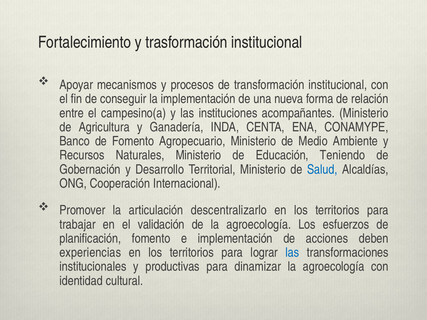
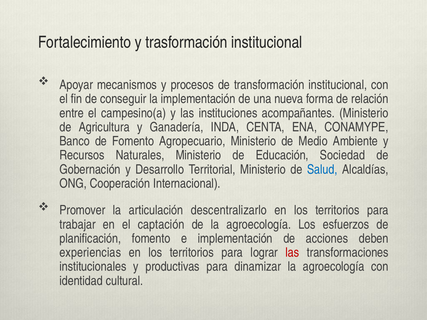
Teniendo: Teniendo -> Sociedad
validación: validación -> captación
las at (292, 253) colour: blue -> red
